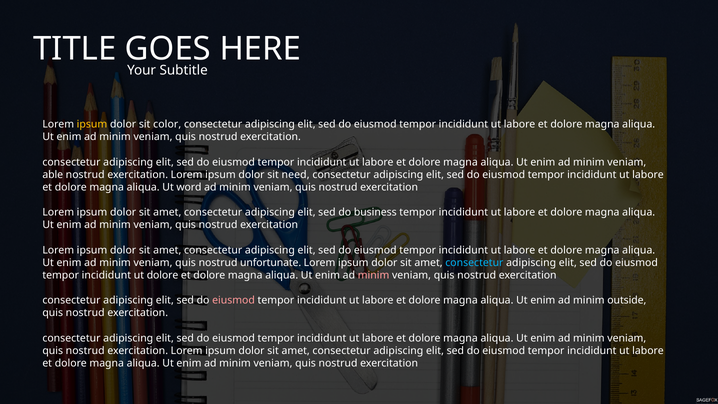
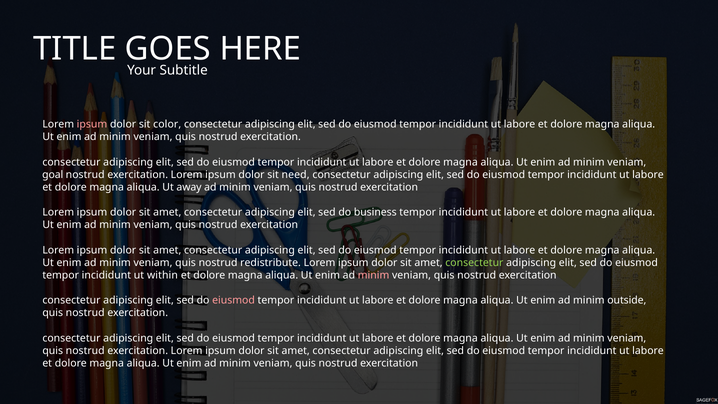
ipsum at (92, 124) colour: yellow -> pink
able: able -> goal
word: word -> away
unfortunate: unfortunate -> redistribute
consectetur at (474, 263) colour: light blue -> light green
ut dolore: dolore -> within
